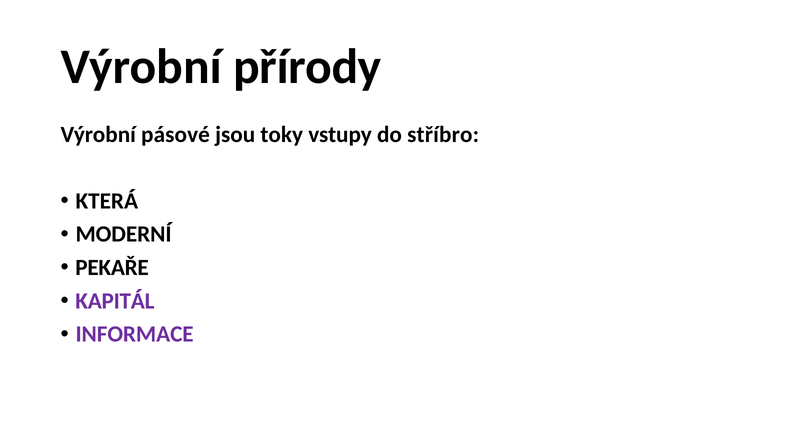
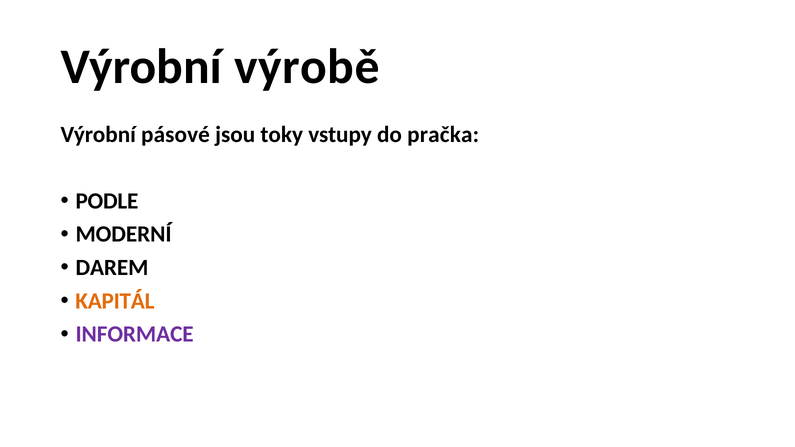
přírody: přírody -> výrobě
stříbro: stříbro -> pračka
KTERÁ: KTERÁ -> PODLE
PEKAŘE: PEKAŘE -> DAREM
KAPITÁL colour: purple -> orange
